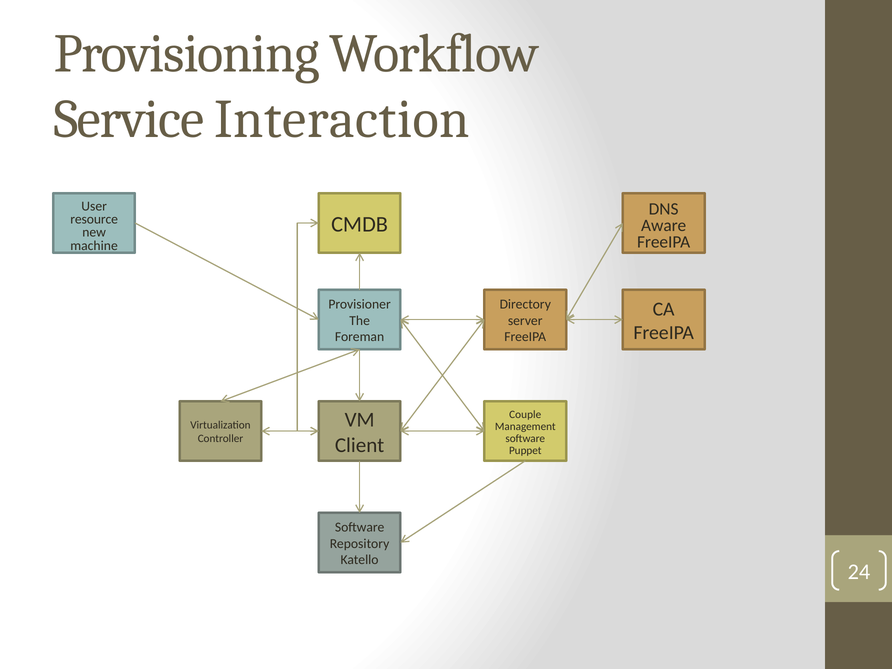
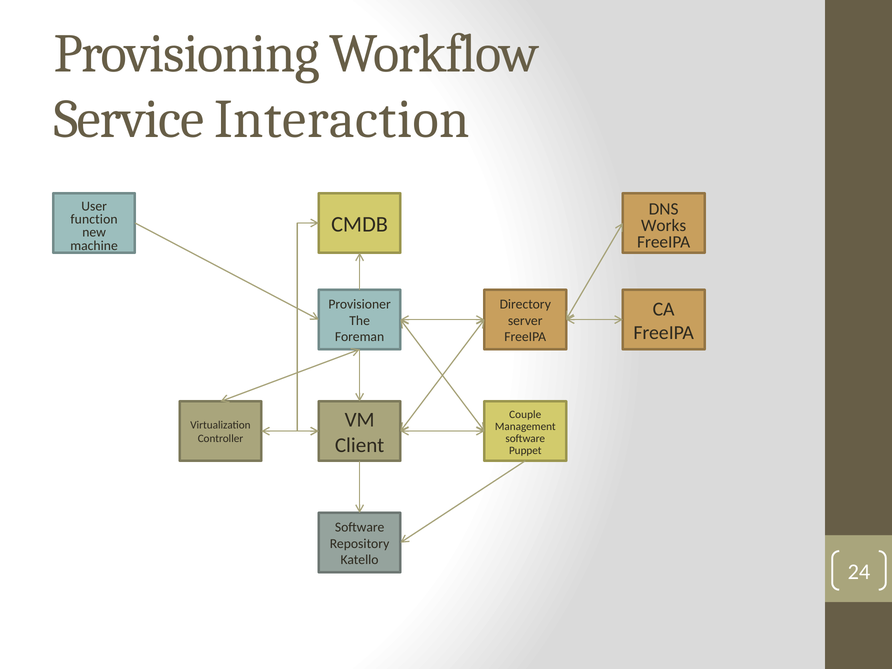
resource: resource -> function
Aware: Aware -> Works
